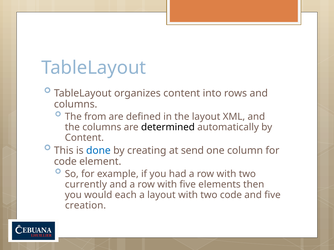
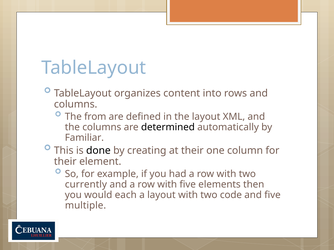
Content at (84, 138): Content -> Familiar
done colour: blue -> black
at send: send -> their
code at (65, 162): code -> their
creation: creation -> multiple
